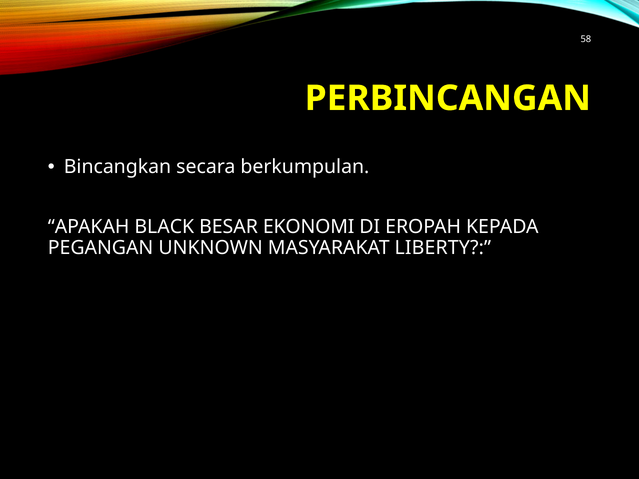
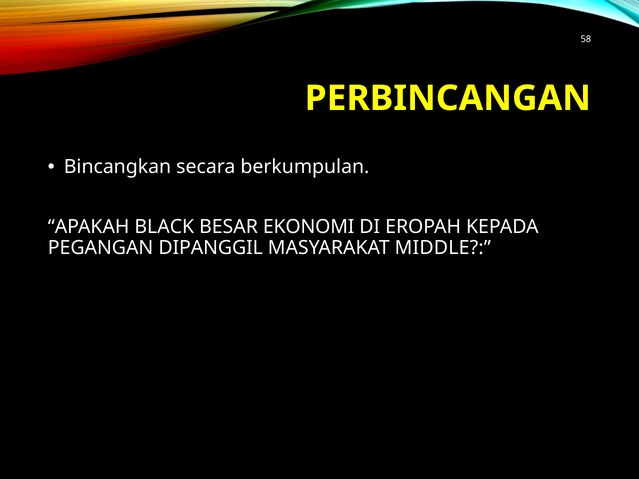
UNKNOWN: UNKNOWN -> DIPANGGIL
LIBERTY: LIBERTY -> MIDDLE
